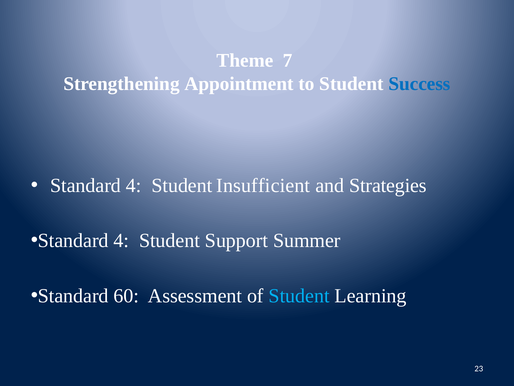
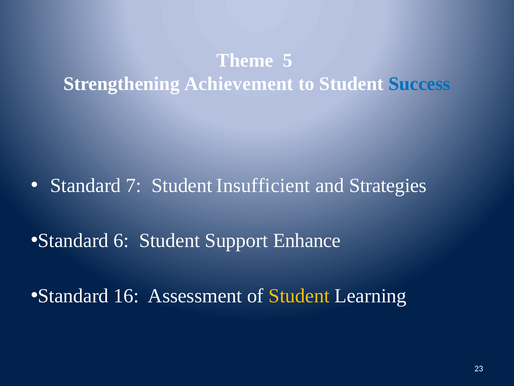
7: 7 -> 5
Appointment: Appointment -> Achievement
4 at (134, 185): 4 -> 7
4 at (121, 240): 4 -> 6
Summer: Summer -> Enhance
60: 60 -> 16
Student at (299, 295) colour: light blue -> yellow
